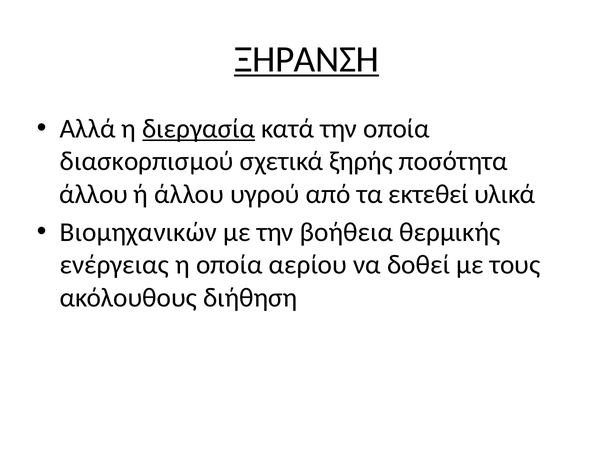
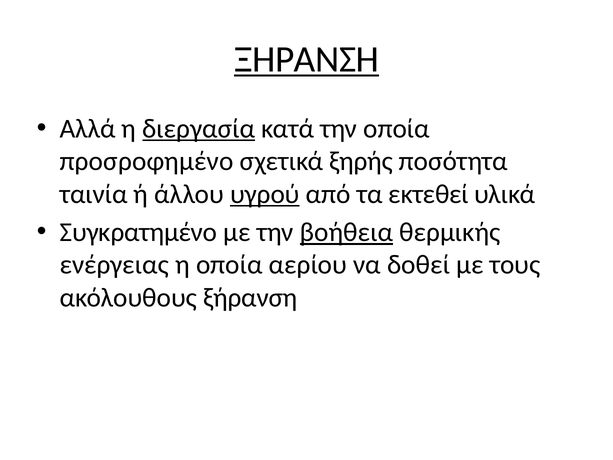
διασκορπισμού: διασκορπισμού -> προσροφημένο
άλλου at (94, 194): άλλου -> ταινία
υγρού underline: none -> present
Βιομηχανικών: Βιομηχανικών -> Συγκρατημένο
βοήθεια underline: none -> present
διήθηση: διήθηση -> ξήρανση
